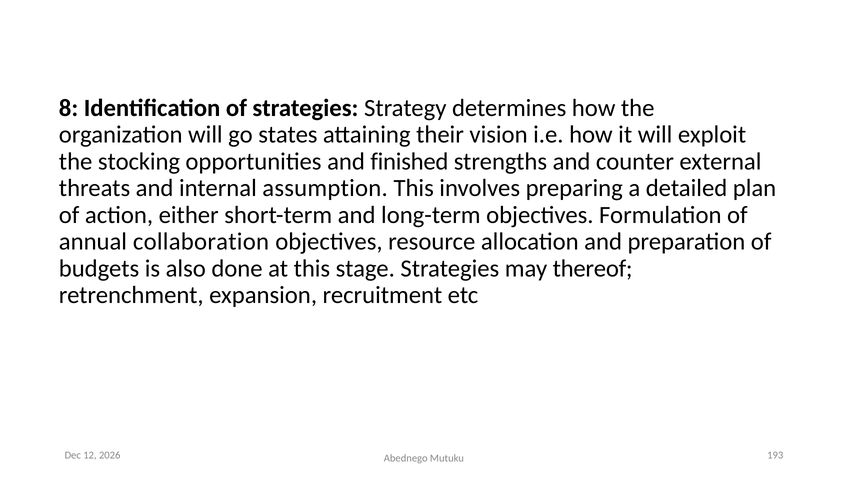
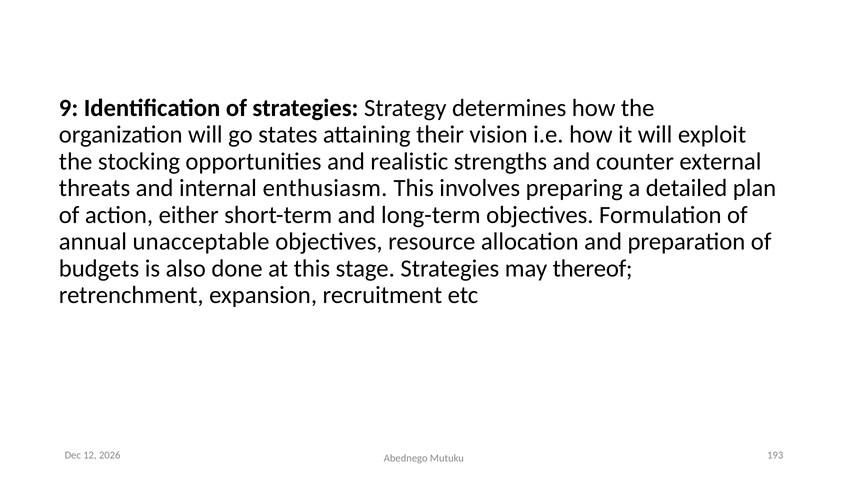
8: 8 -> 9
finished: finished -> realistic
assumption: assumption -> enthusiasm
collaboration: collaboration -> unacceptable
